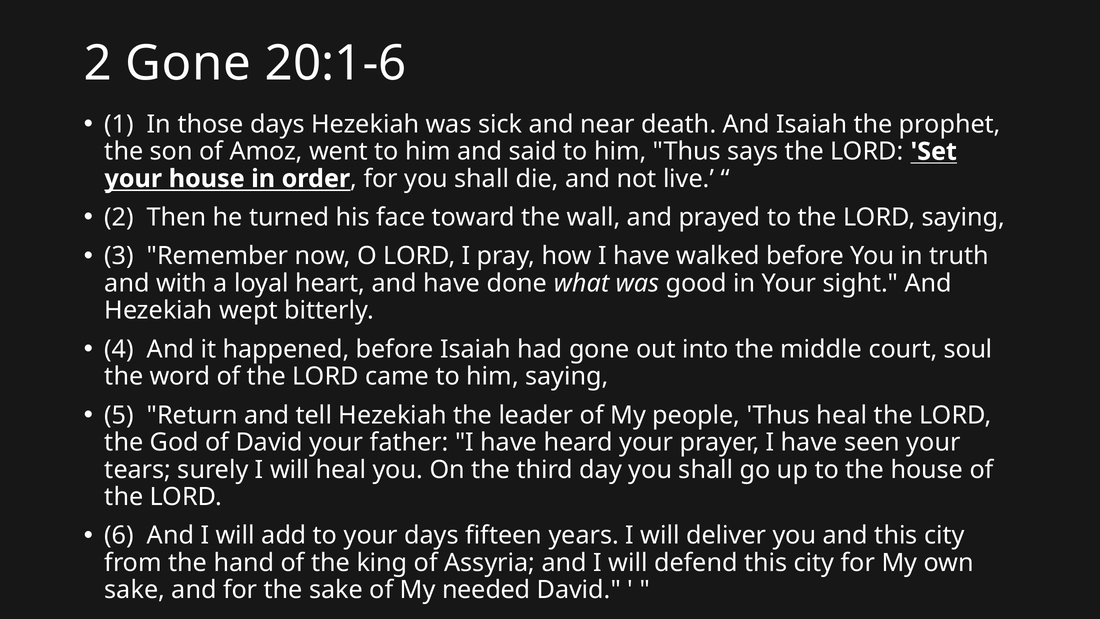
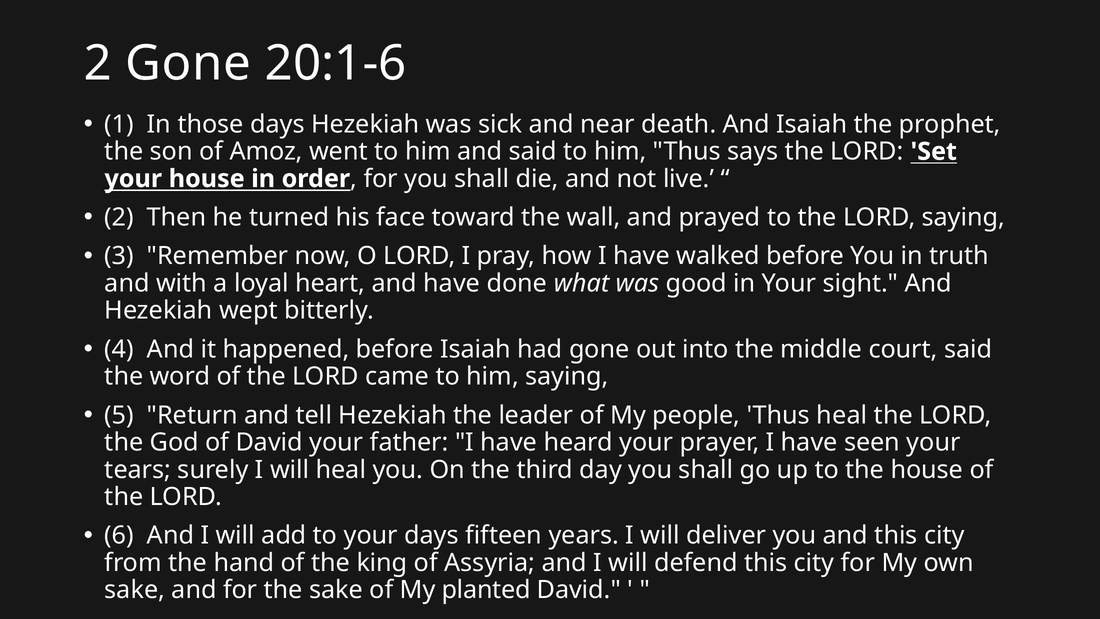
court soul: soul -> said
needed: needed -> planted
